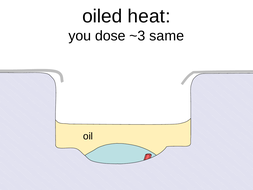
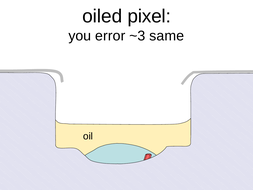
heat: heat -> pixel
dose: dose -> error
